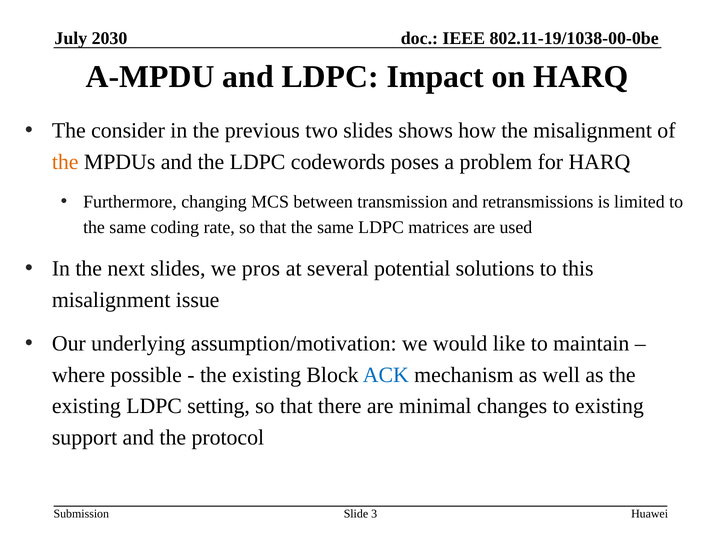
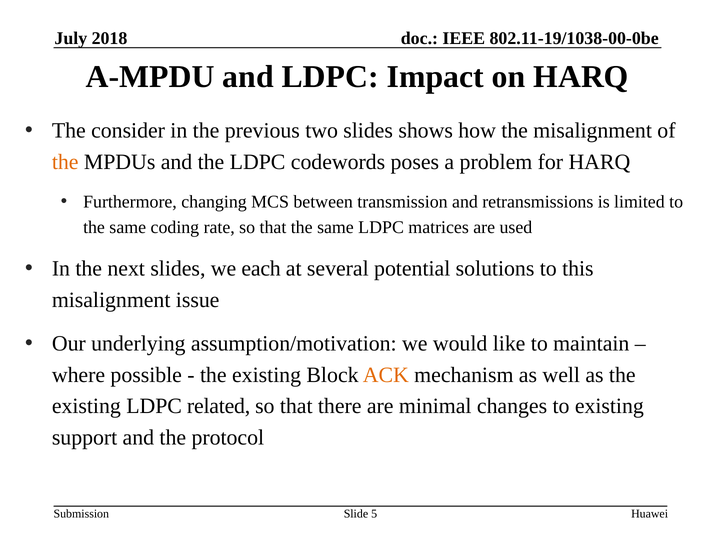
2030: 2030 -> 2018
pros: pros -> each
ACK colour: blue -> orange
setting: setting -> related
3: 3 -> 5
